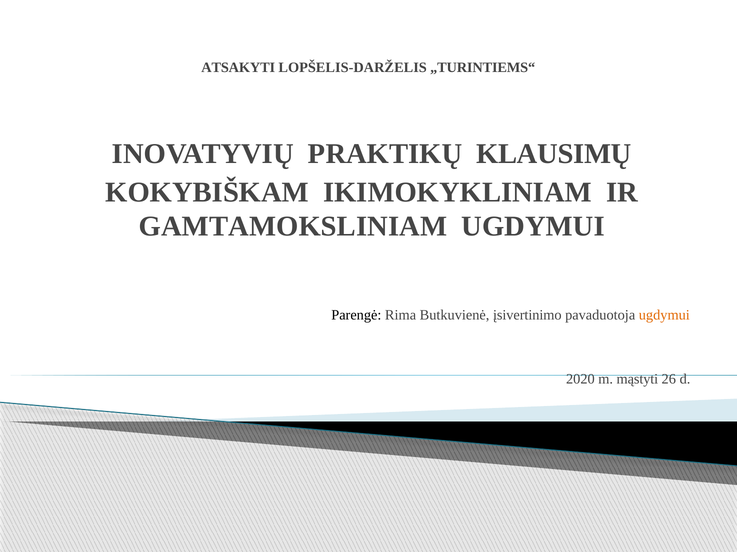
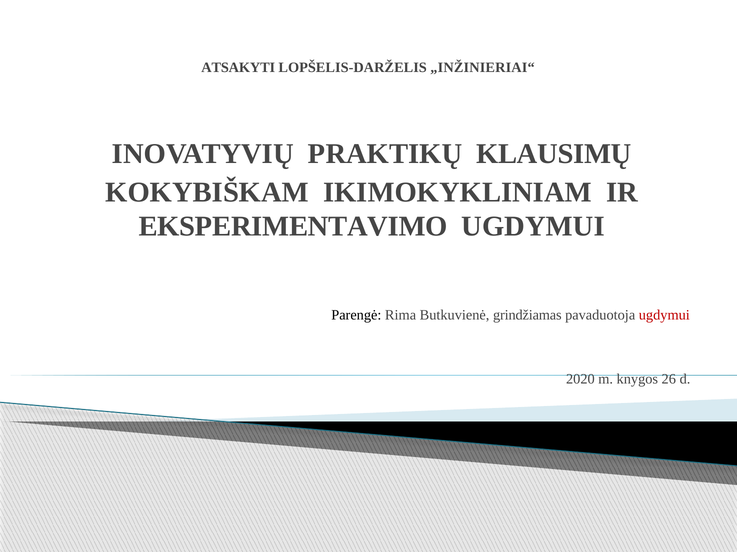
„TURINTIEMS“: „TURINTIEMS“ -> „INŽINIERIAI“
GAMTAMOKSLINIAM: GAMTAMOKSLINIAM -> EKSPERIMENTAVIMO
įsivertinimo: įsivertinimo -> grindžiamas
ugdymui at (664, 315) colour: orange -> red
mąstyti: mąstyti -> knygos
